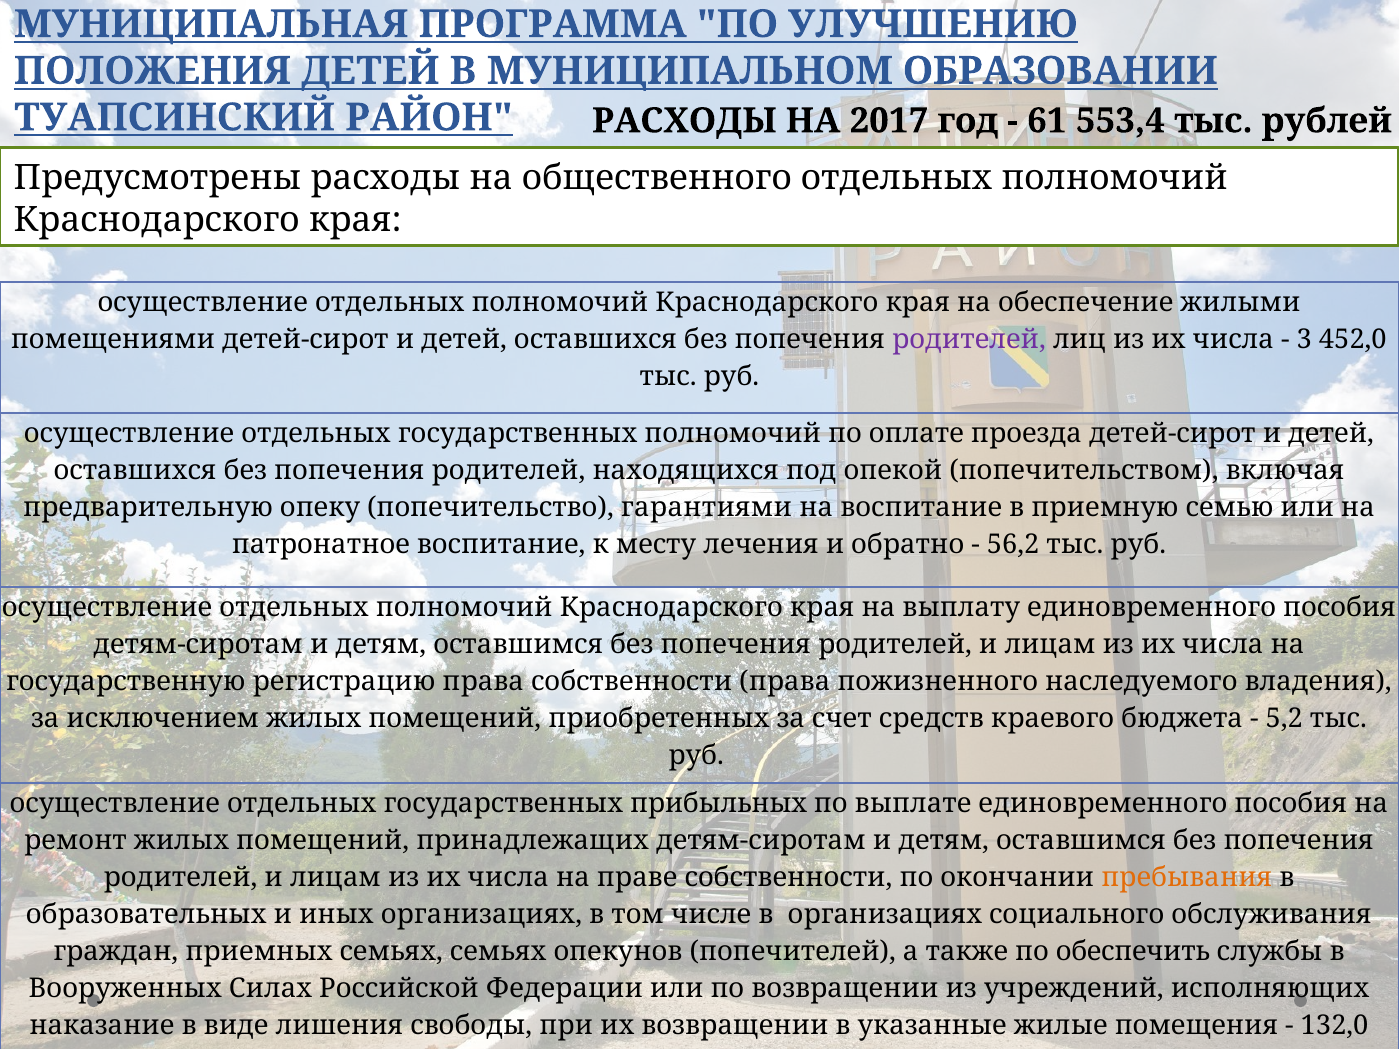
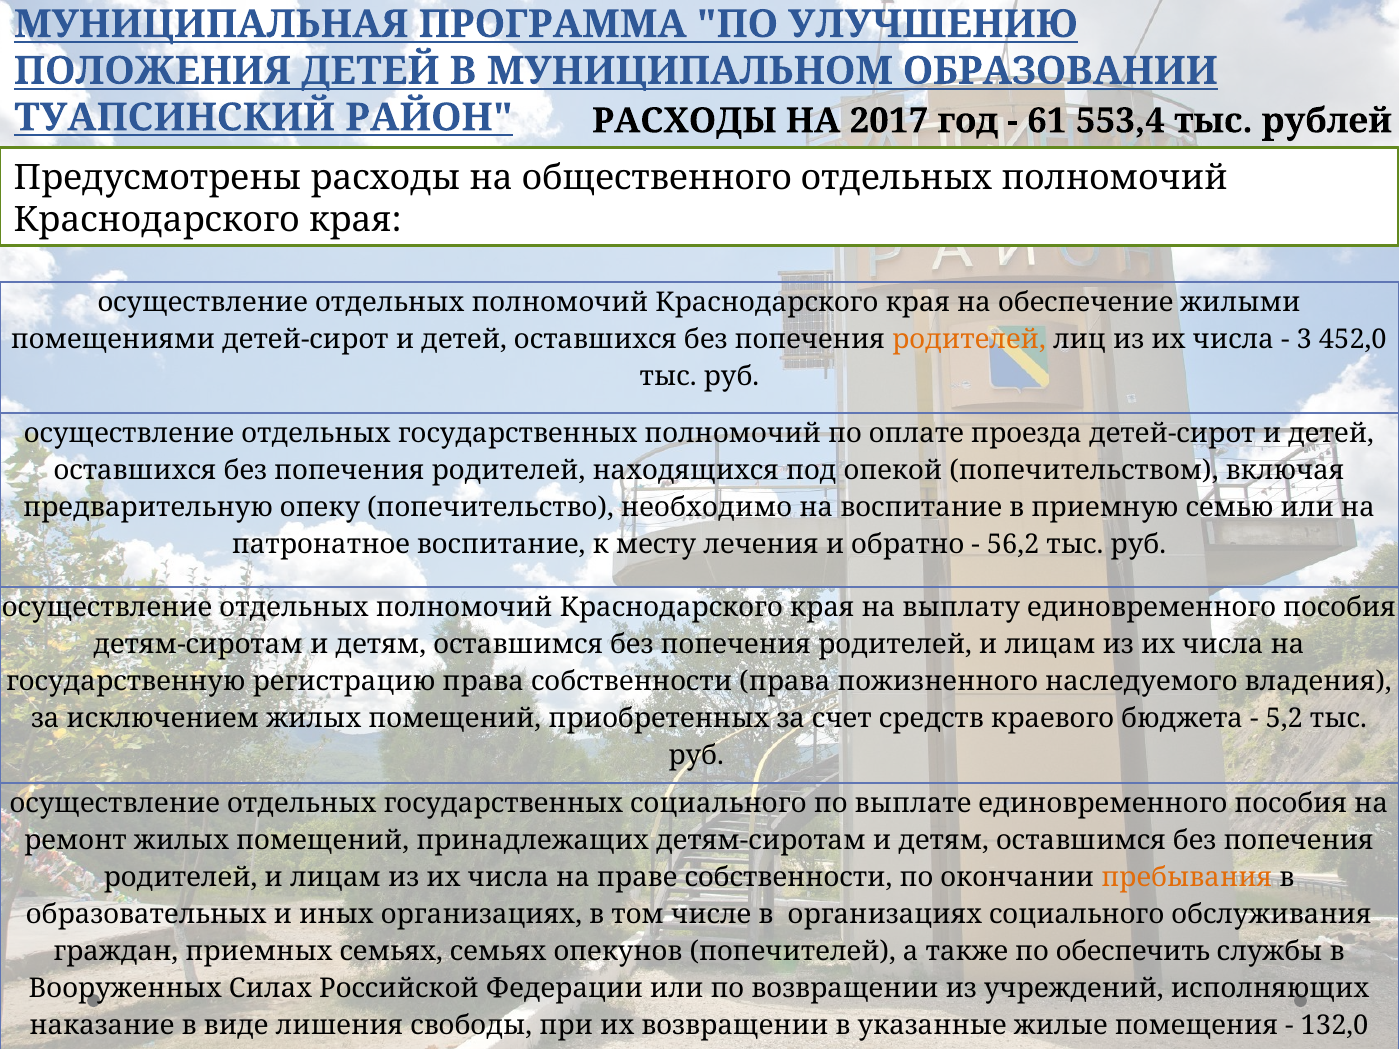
родителей at (969, 340) colour: purple -> orange
гарантиями: гарантиями -> необходимо
государственных прибыльных: прибыльных -> социального
